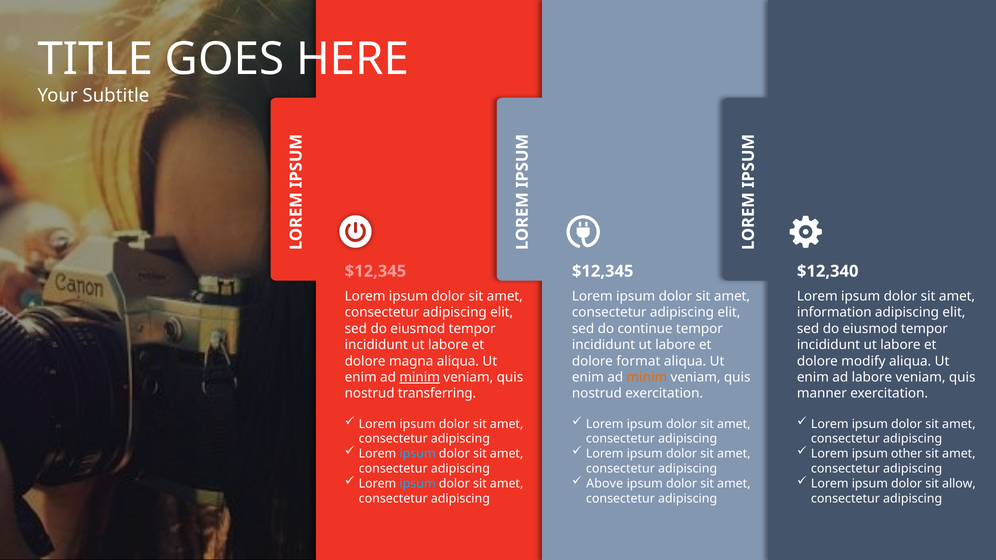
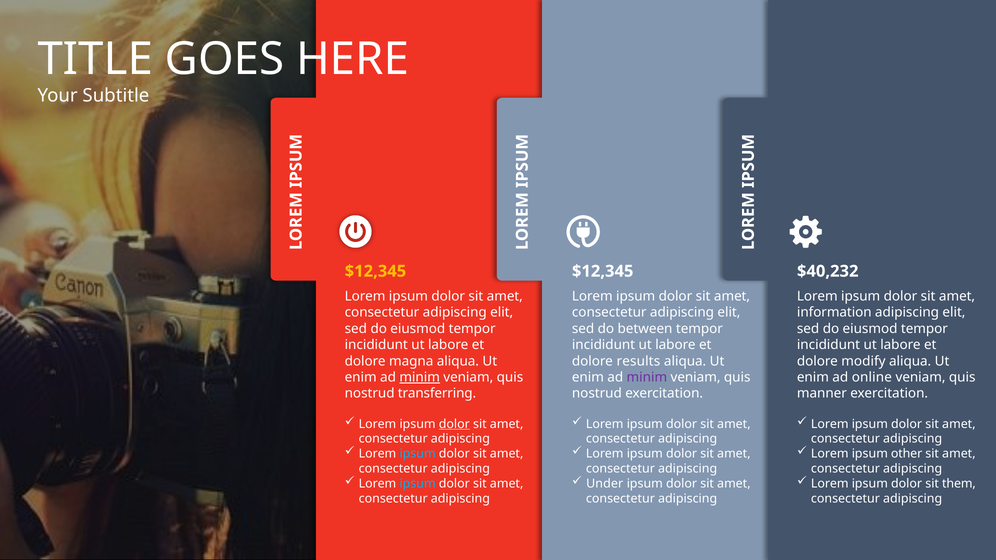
$12,345 at (375, 271) colour: pink -> yellow
$12,340: $12,340 -> $40,232
continue: continue -> between
format: format -> results
minim at (647, 377) colour: orange -> purple
ad labore: labore -> online
dolor at (454, 424) underline: none -> present
Above: Above -> Under
allow: allow -> them
